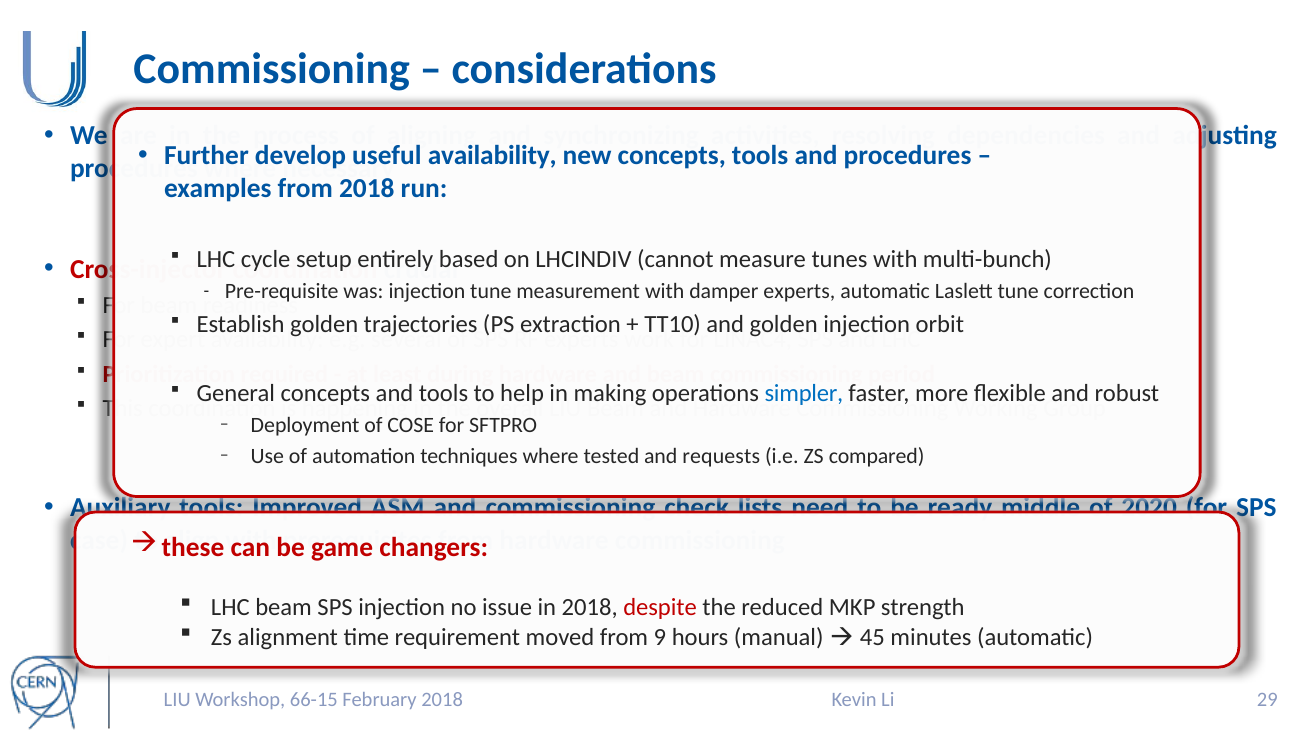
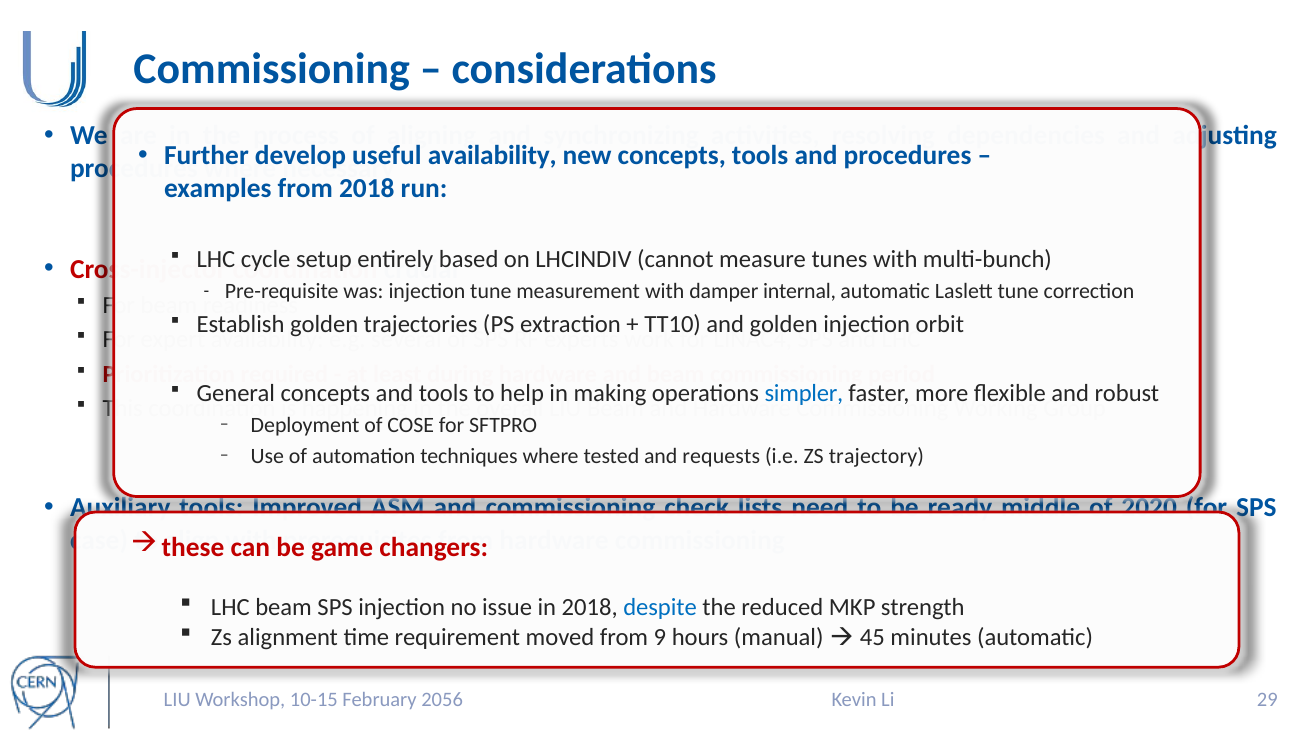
damper experts: experts -> internal
compared: compared -> trajectory
despite colour: red -> blue
66-15: 66-15 -> 10-15
February 2018: 2018 -> 2056
